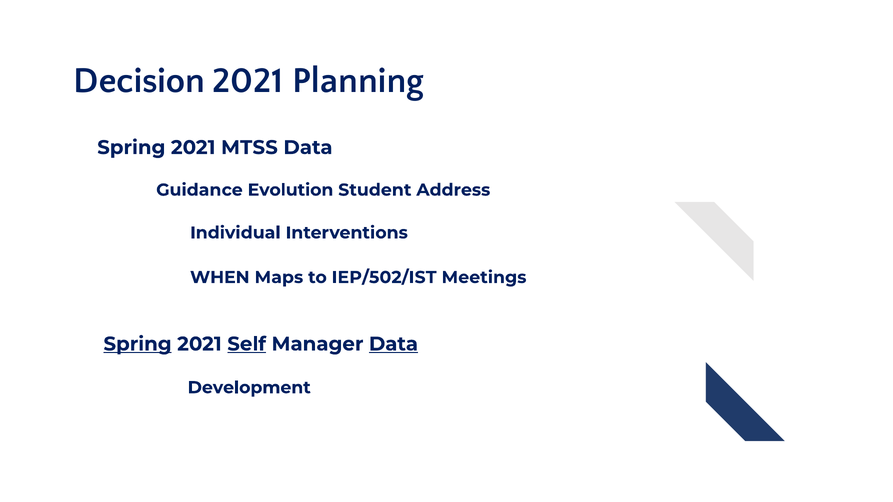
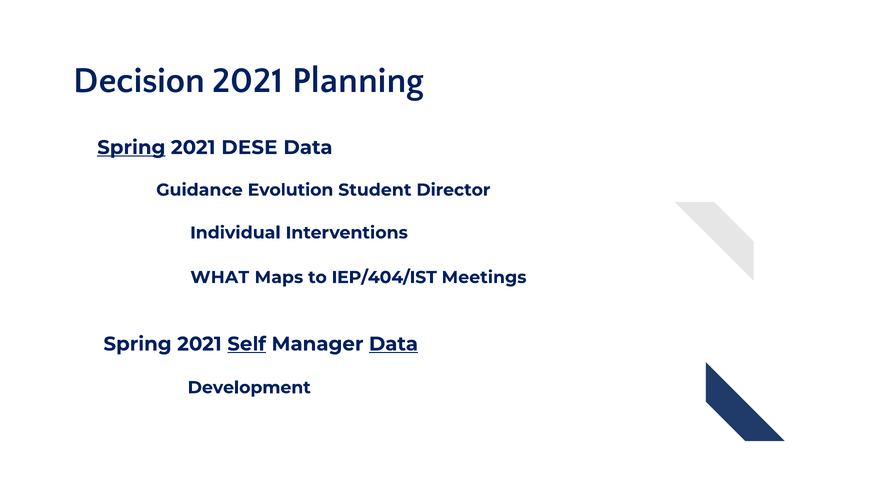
Spring at (131, 148) underline: none -> present
MTSS: MTSS -> DESE
Address: Address -> Director
WHEN: WHEN -> WHAT
IEP/502/IST: IEP/502/IST -> IEP/404/IST
Spring at (138, 344) underline: present -> none
